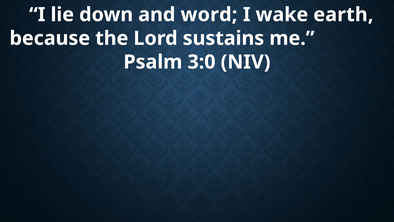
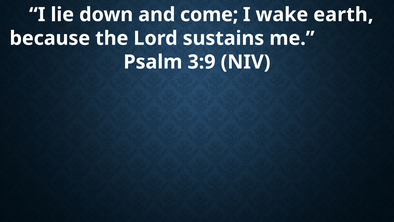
word: word -> come
3:0: 3:0 -> 3:9
